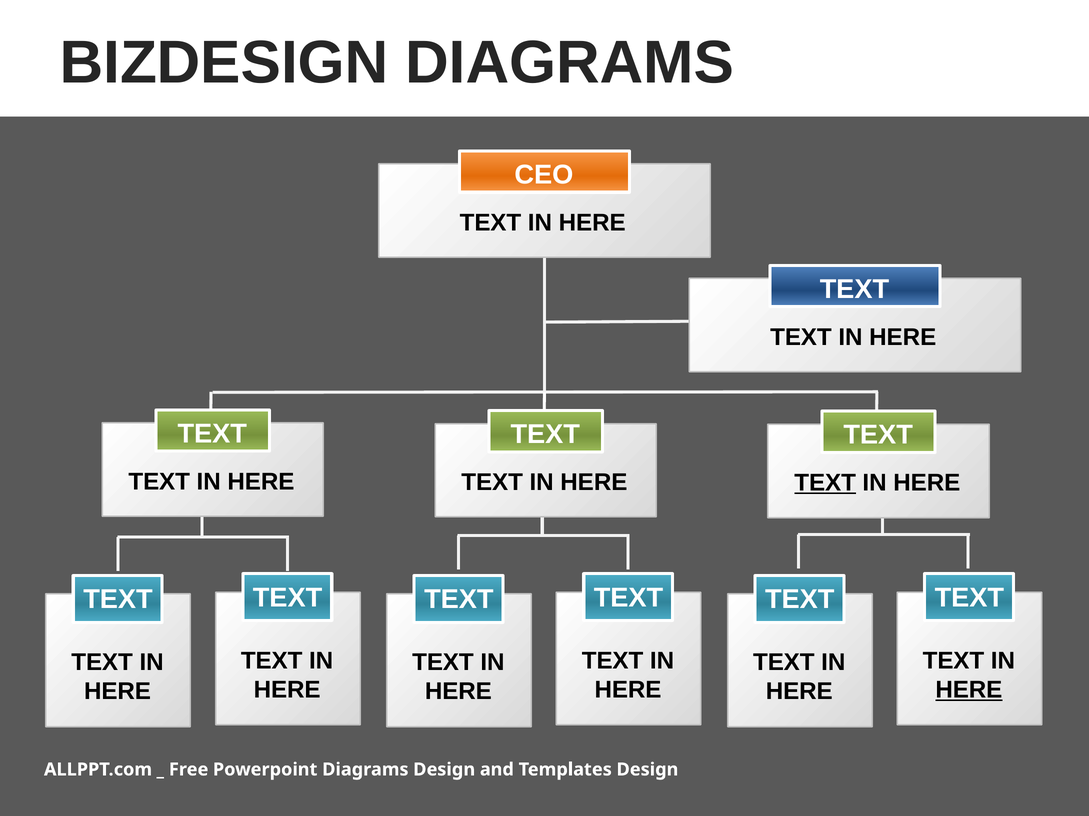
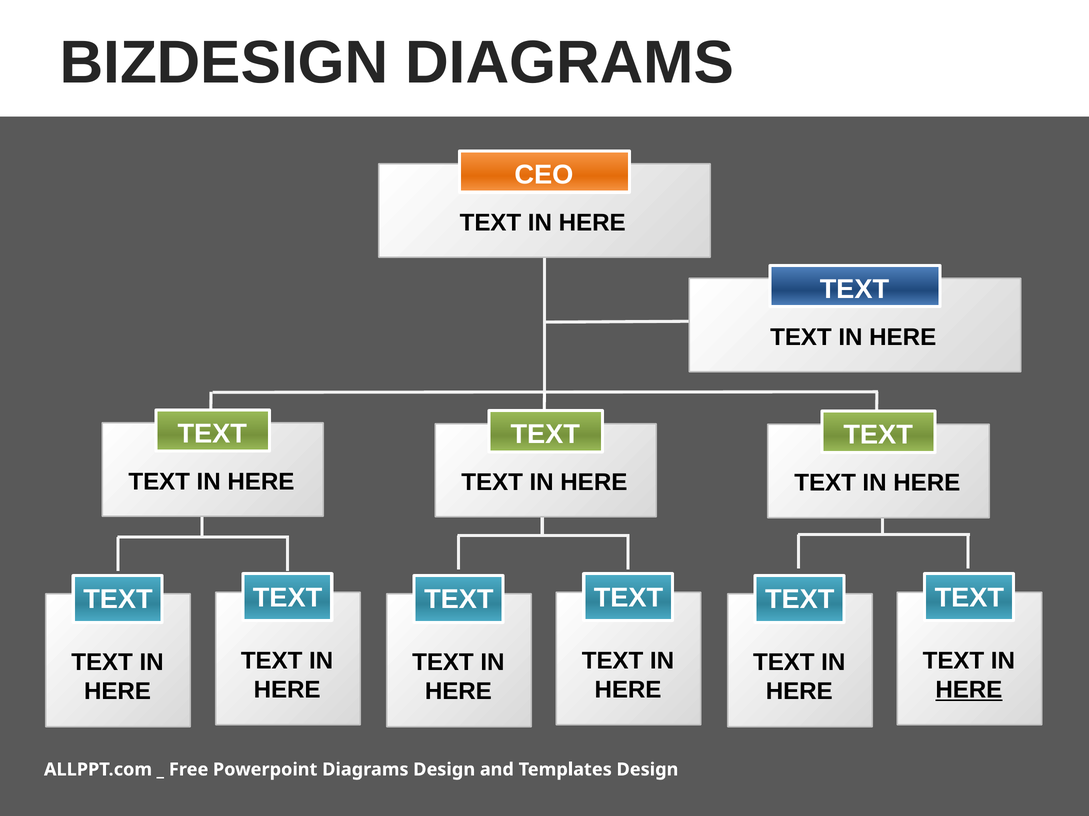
TEXT at (825, 483) underline: present -> none
